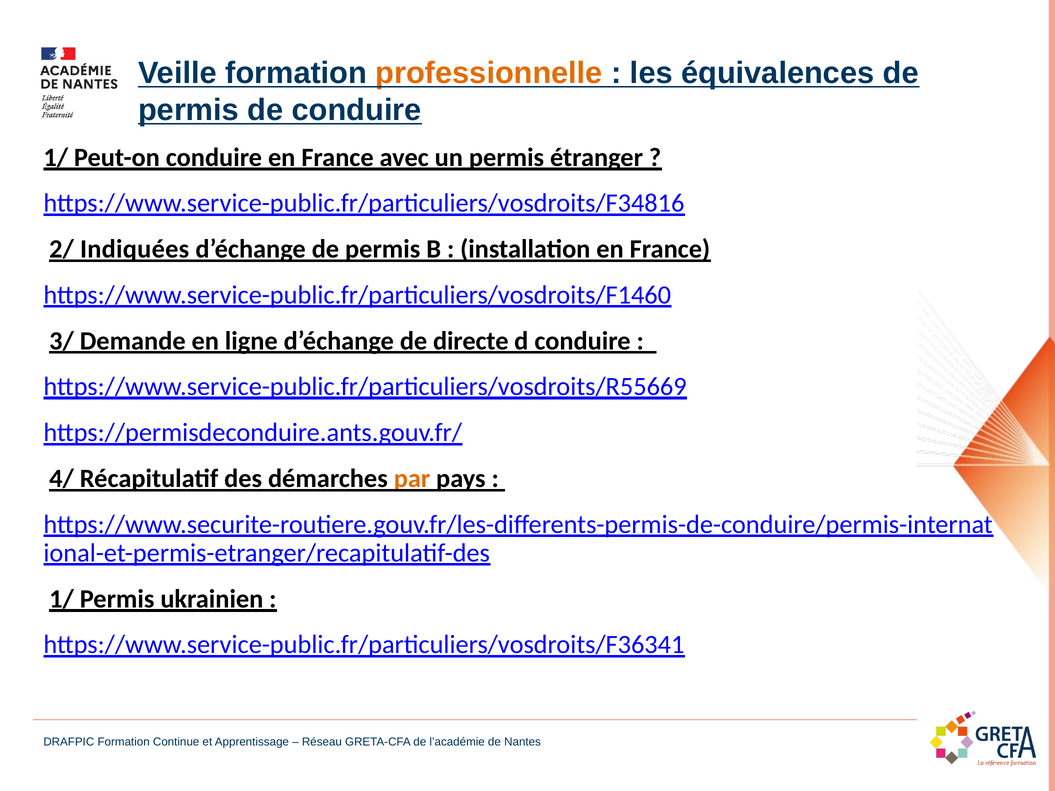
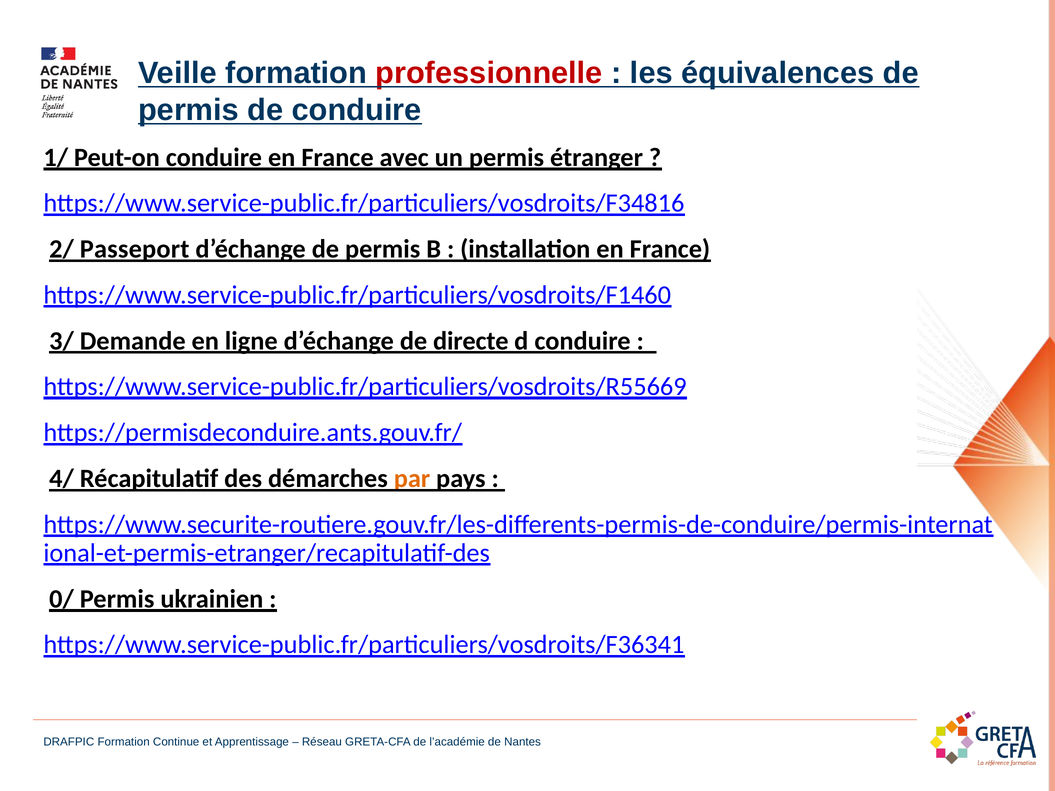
professionnelle colour: orange -> red
Indiquées: Indiquées -> Passeport
1/ at (62, 599): 1/ -> 0/
